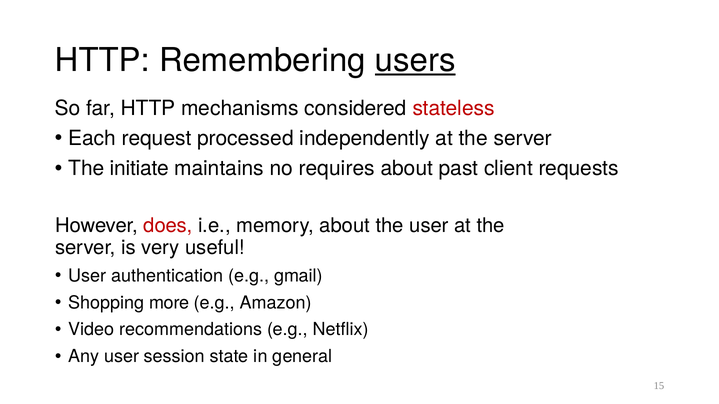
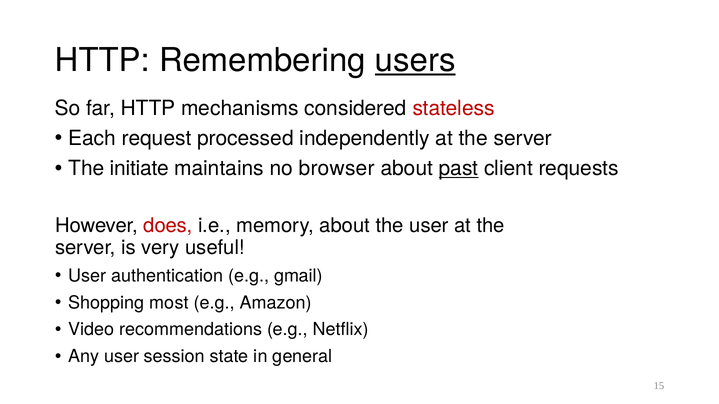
requires: requires -> browser
past underline: none -> present
more: more -> most
